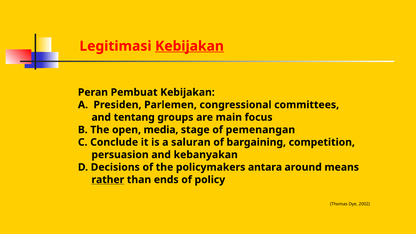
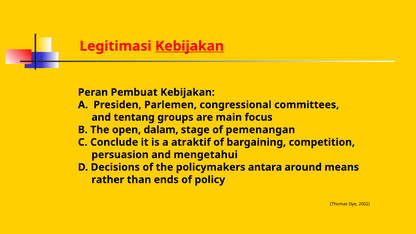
media: media -> dalam
saluran: saluran -> atraktif
kebanyakan: kebanyakan -> mengetahui
rather underline: present -> none
